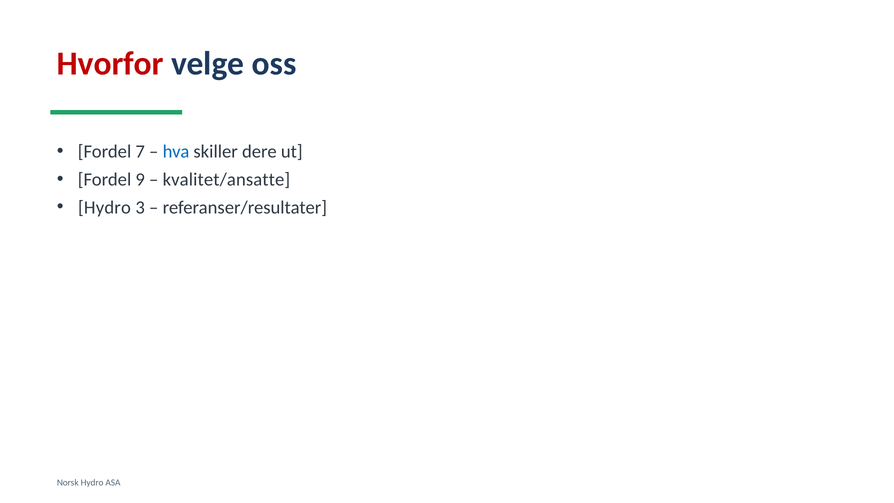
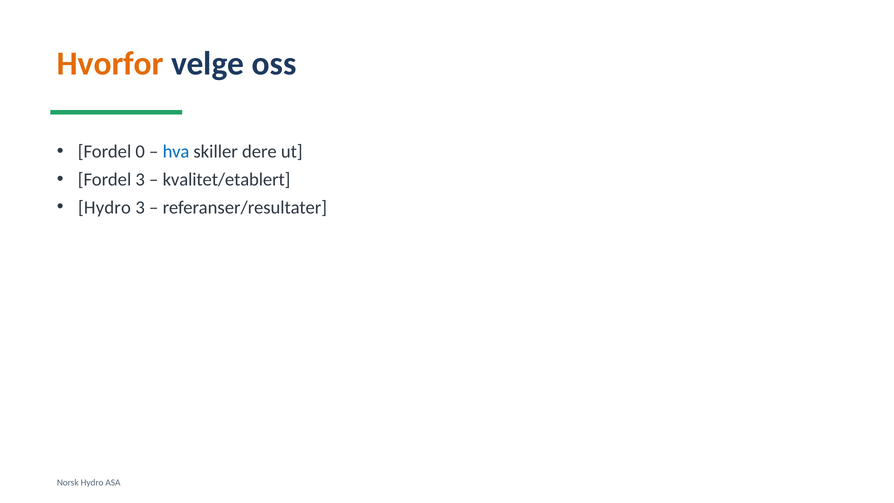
Hvorfor colour: red -> orange
7: 7 -> 0
Fordel 9: 9 -> 3
kvalitet/ansatte: kvalitet/ansatte -> kvalitet/etablert
